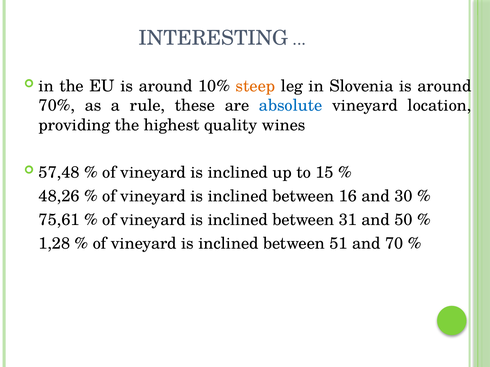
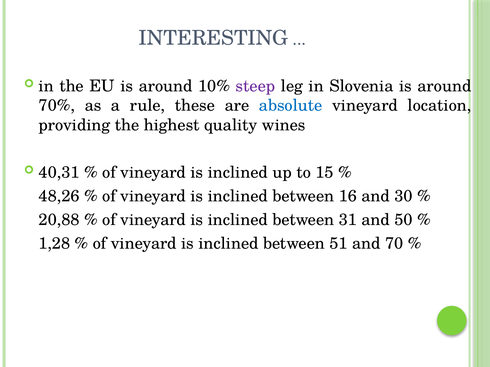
steep colour: orange -> purple
57,48: 57,48 -> 40,31
75,61: 75,61 -> 20,88
